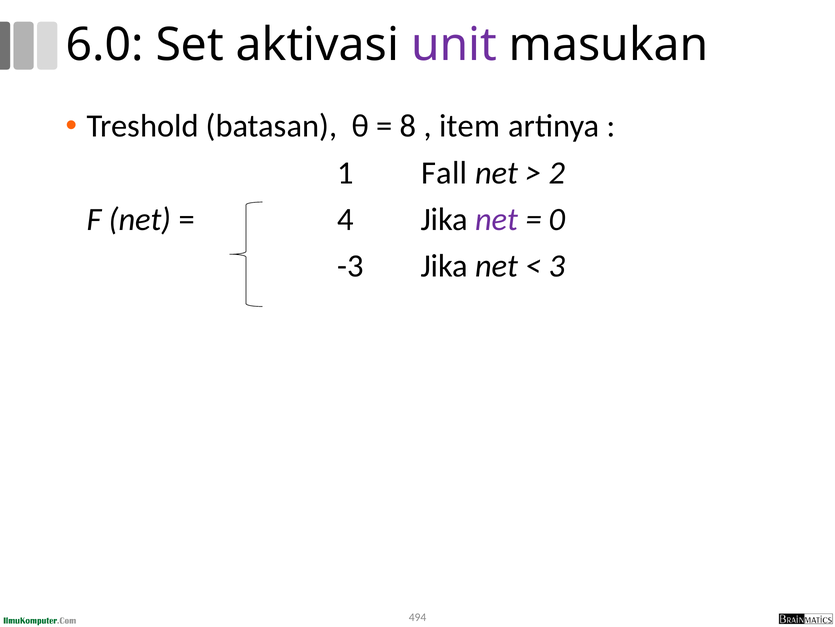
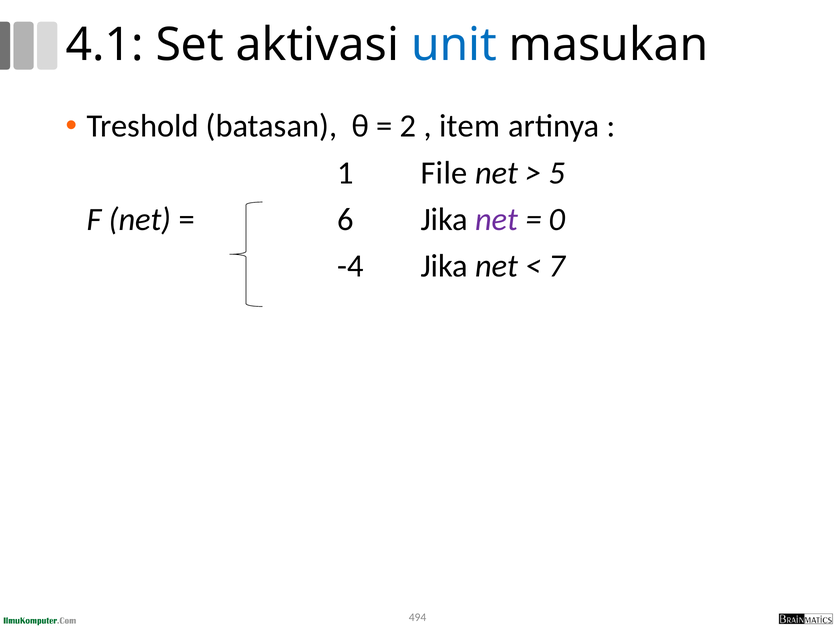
6.0: 6.0 -> 4.1
unit colour: purple -> blue
8: 8 -> 2
Fall: Fall -> File
2: 2 -> 5
4: 4 -> 6
-3: -3 -> -4
3: 3 -> 7
